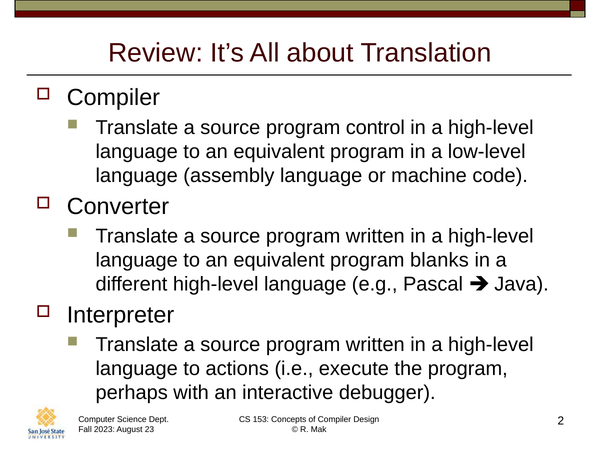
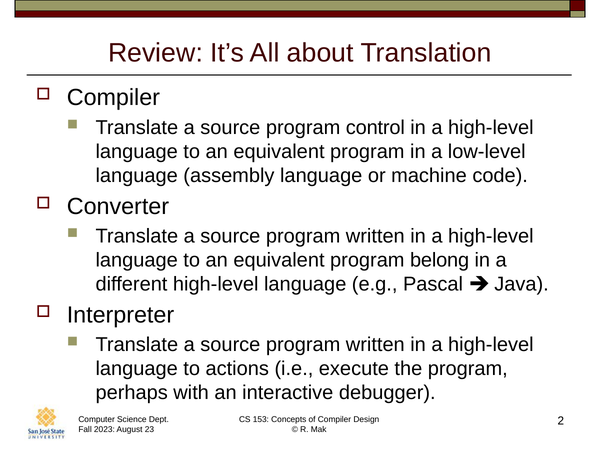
blanks: blanks -> belong
